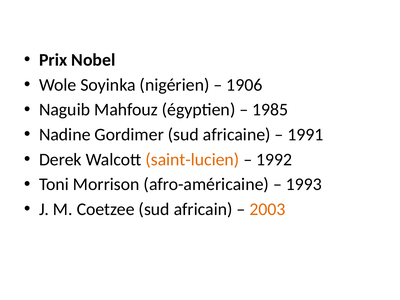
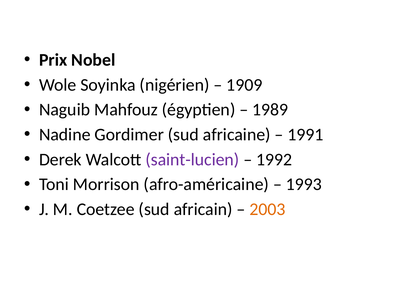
1906: 1906 -> 1909
1985: 1985 -> 1989
saint-lucien colour: orange -> purple
